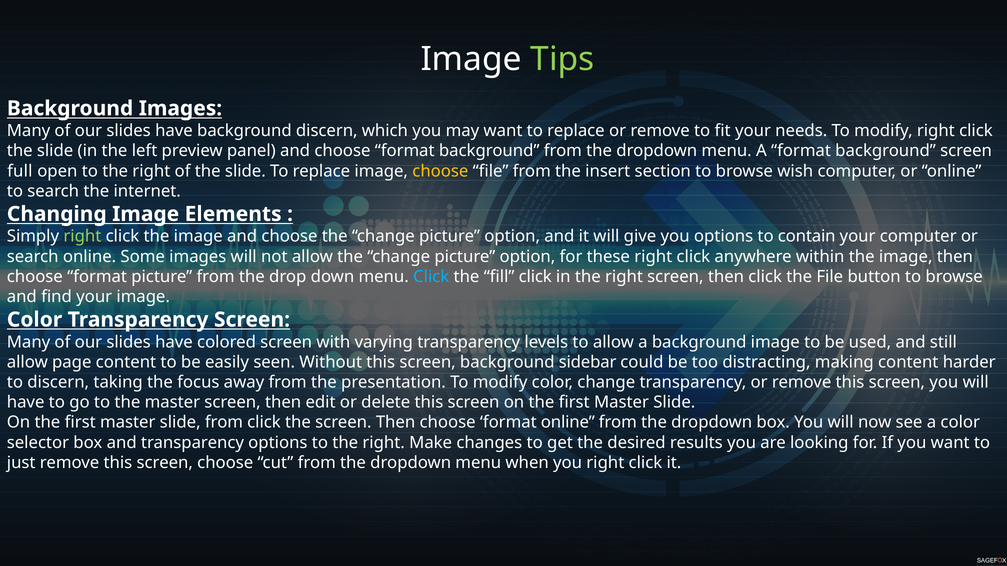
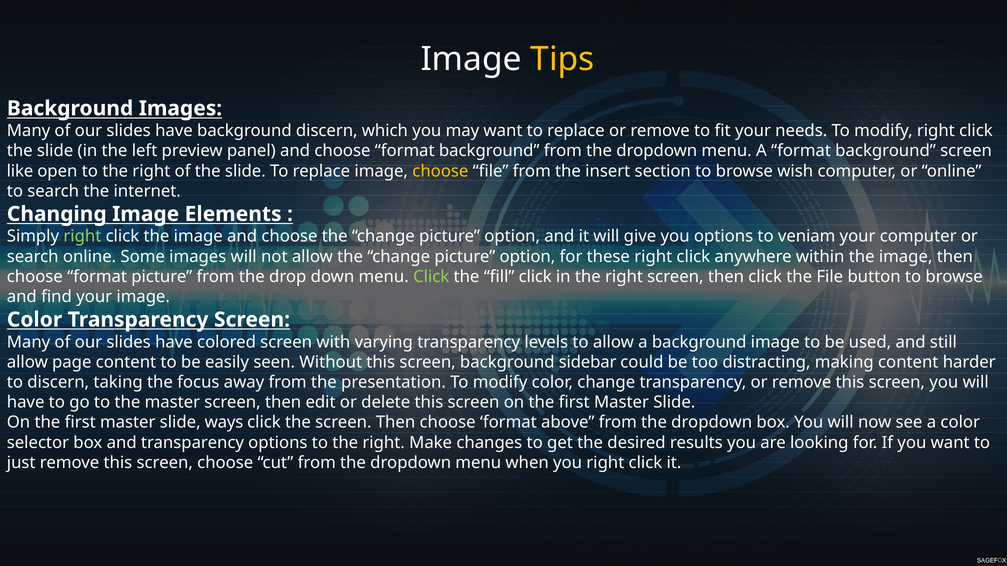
Tips colour: light green -> yellow
full: full -> like
contain: contain -> veniam
Click at (431, 277) colour: light blue -> light green
slide from: from -> ways
format online: online -> above
